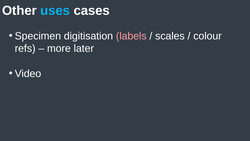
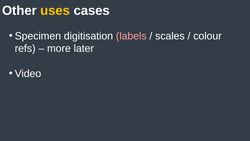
uses colour: light blue -> yellow
